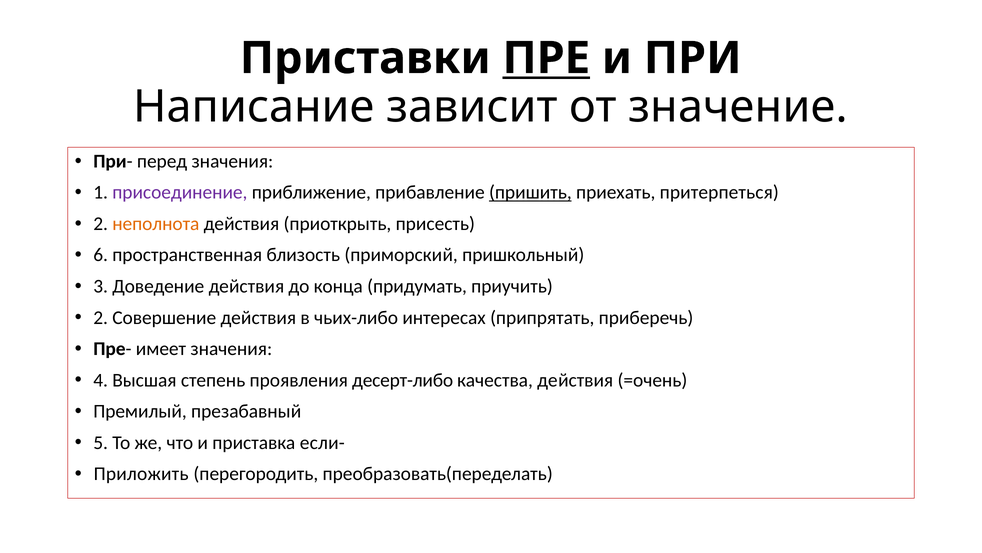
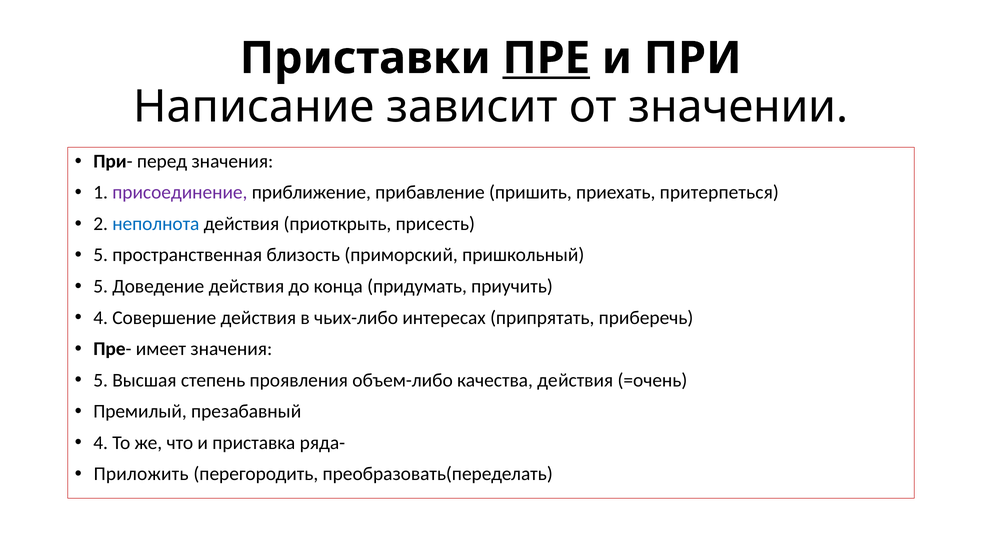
значение: значение -> значении
пришить underline: present -> none
неполнота colour: orange -> blue
6 at (101, 255): 6 -> 5
3 at (101, 286): 3 -> 5
2 at (101, 317): 2 -> 4
4 at (101, 380): 4 -> 5
десерт-либо: десерт-либо -> объем-либо
5 at (101, 442): 5 -> 4
если-: если- -> ряда-
